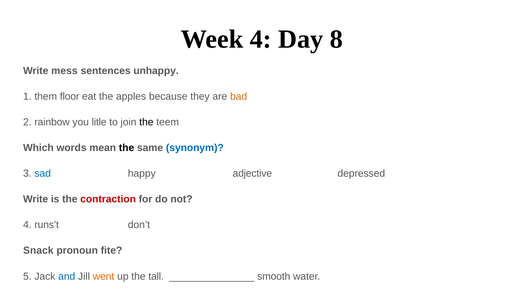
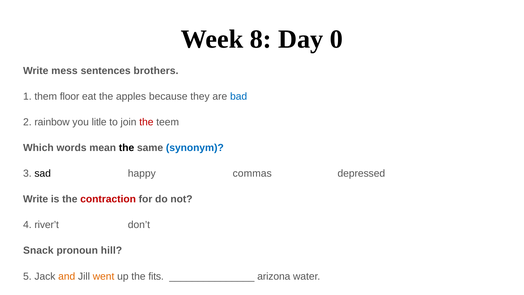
Week 4: 4 -> 8
8: 8 -> 0
unhappy: unhappy -> brothers
bad colour: orange -> blue
the at (146, 122) colour: black -> red
sad colour: blue -> black
adjective: adjective -> commas
runs’t: runs’t -> river’t
fite: fite -> hill
and colour: blue -> orange
tall: tall -> fits
smooth: smooth -> arizona
